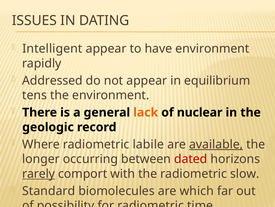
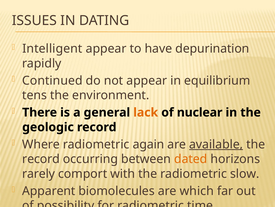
have environment: environment -> depurination
Addressed: Addressed -> Continued
labile: labile -> again
longer at (41, 159): longer -> record
dated colour: red -> orange
rarely underline: present -> none
Standard: Standard -> Apparent
